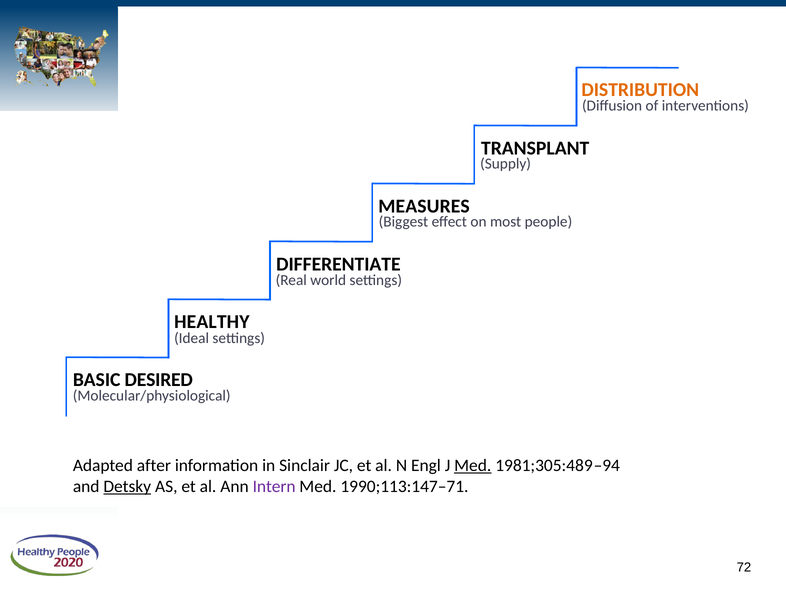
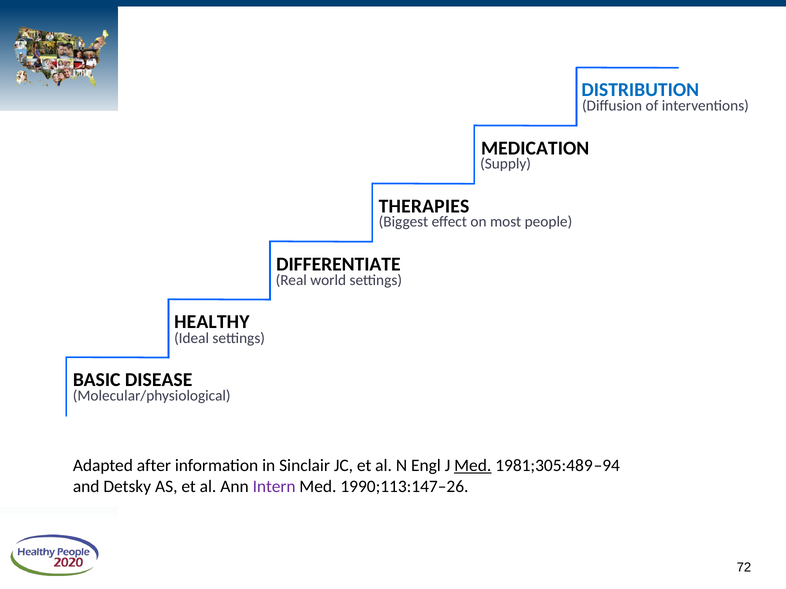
DISTRIBUTION colour: orange -> blue
TRANSPLANT: TRANSPLANT -> MEDICATION
MEASURES: MEASURES -> THERAPIES
DESIRED: DESIRED -> DISEASE
Detsky underline: present -> none
1990;113:147–71: 1990;113:147–71 -> 1990;113:147–26
